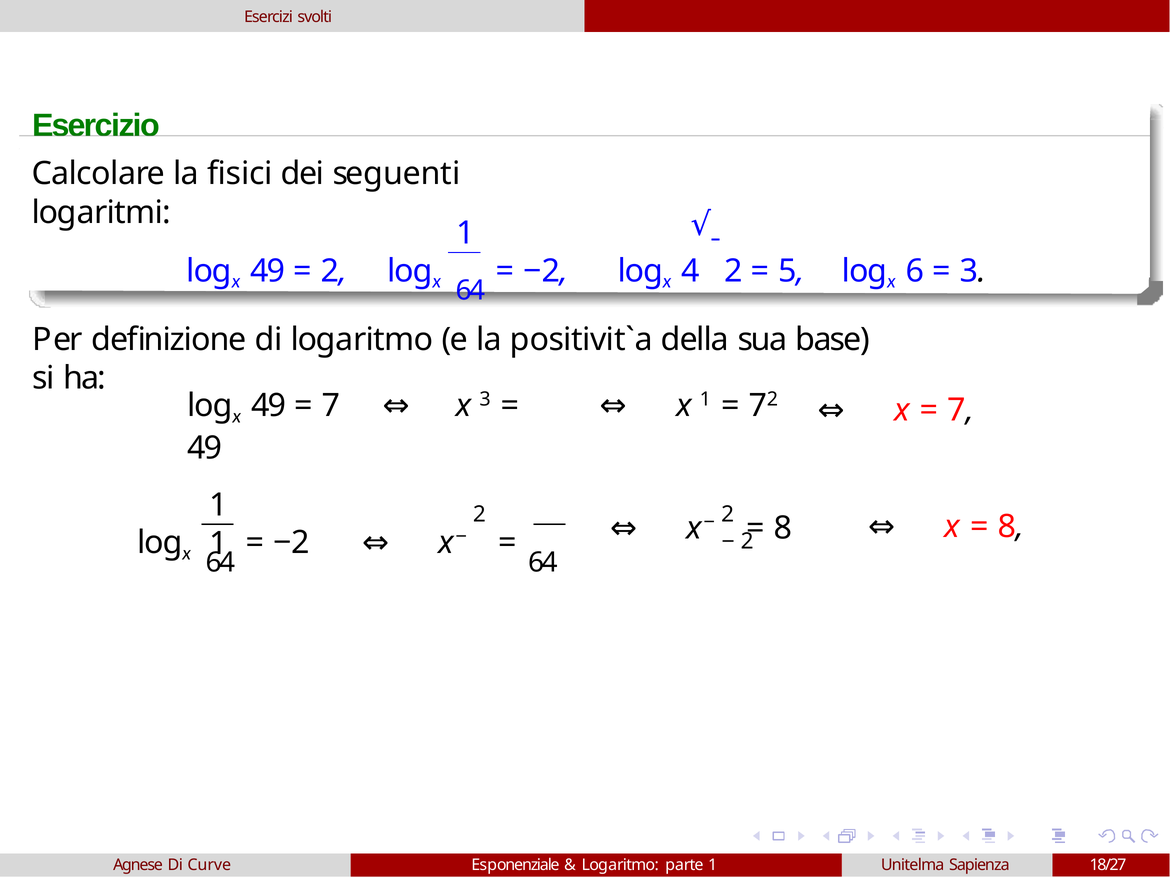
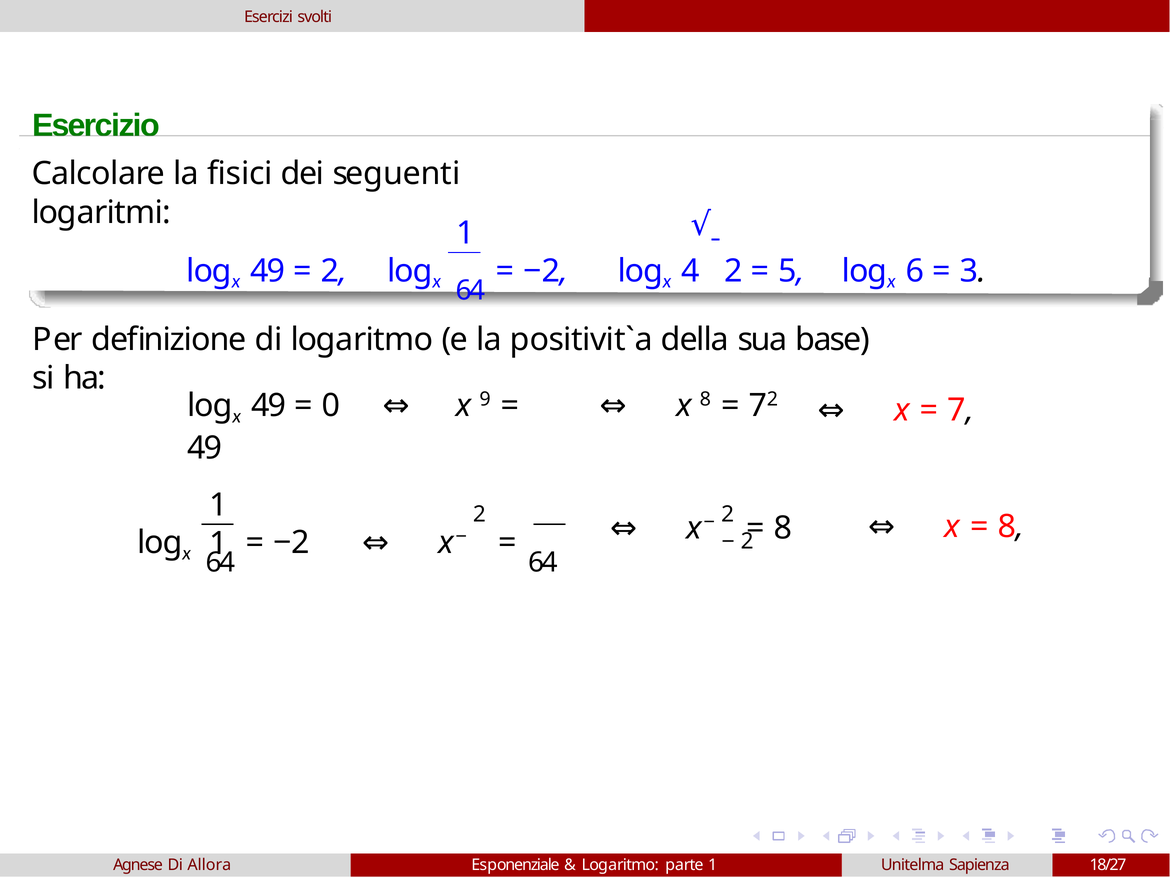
x 1: 1 -> 8
7 at (331, 406): 7 -> 0
x 3: 3 -> 9
Curve: Curve -> Allora
